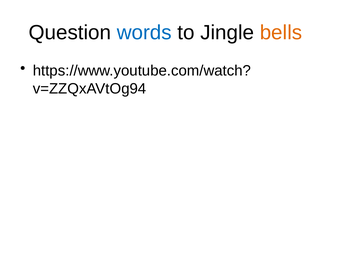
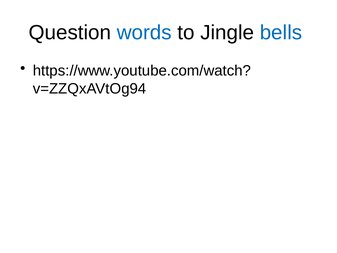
bells colour: orange -> blue
